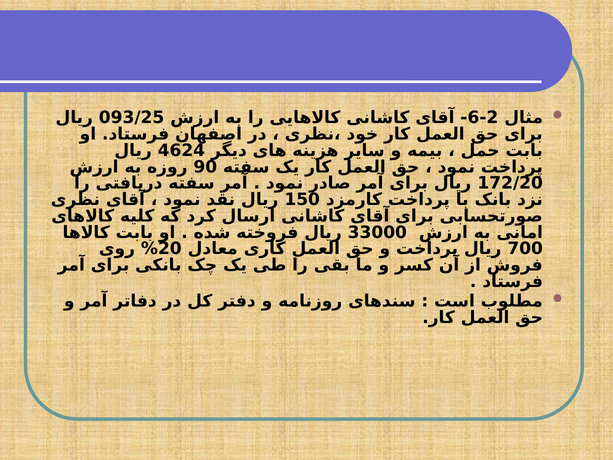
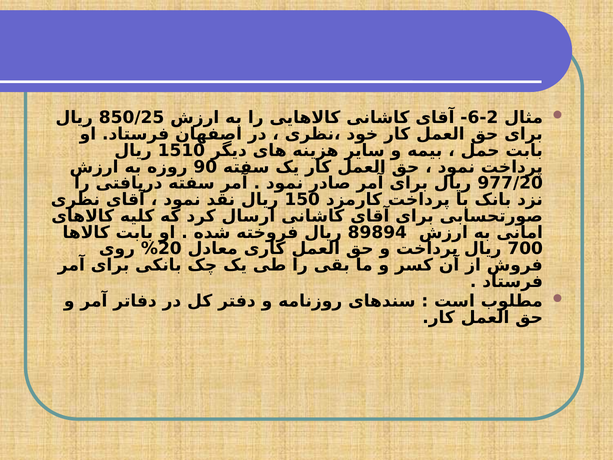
093/25: 093/25 -> 850/25
4624: 4624 -> 1510
172/20: 172/20 -> 977/20
33000: 33000 -> 89894
